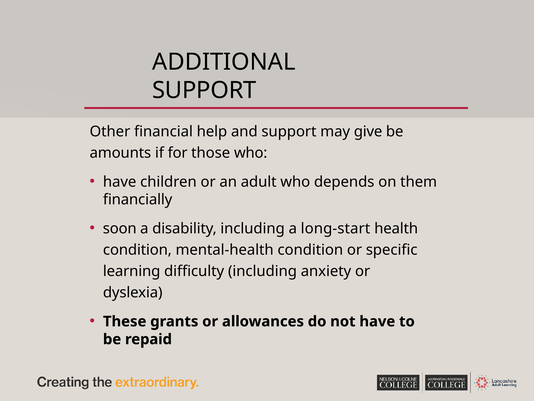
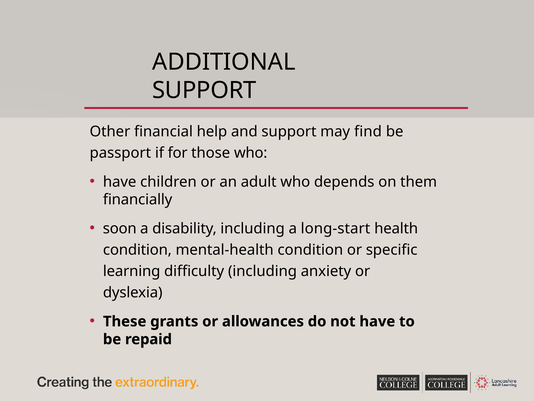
give: give -> find
amounts: amounts -> passport
